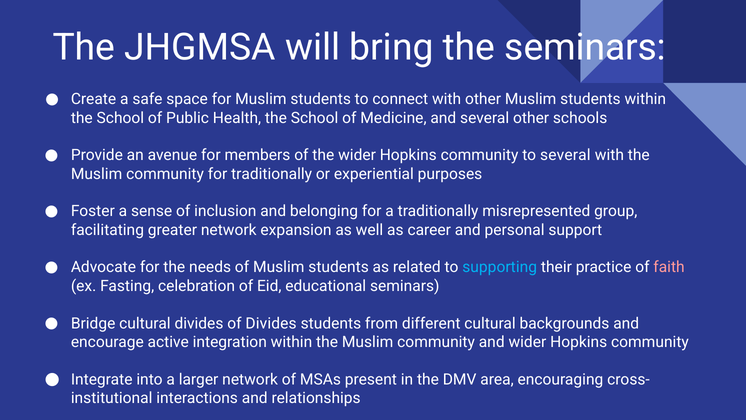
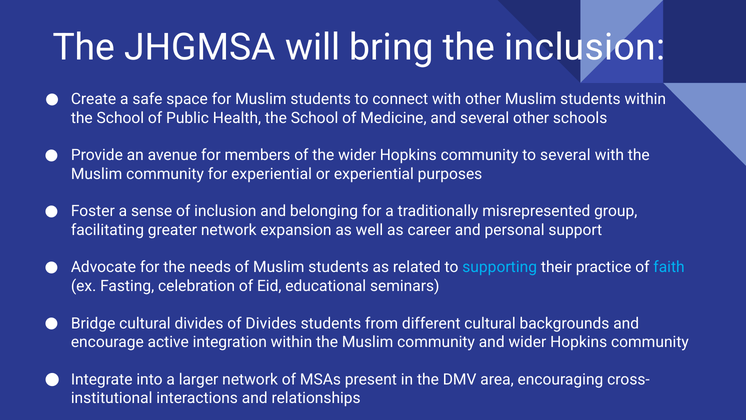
the seminars: seminars -> inclusion
for traditionally: traditionally -> experiential
faith colour: pink -> light blue
